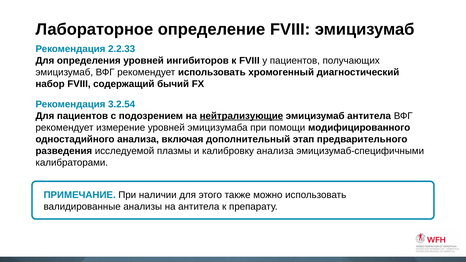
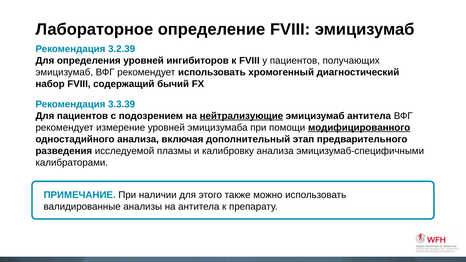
2.2.33: 2.2.33 -> 3.2.39
3.2.54: 3.2.54 -> 3.3.39
модифицированного underline: none -> present
